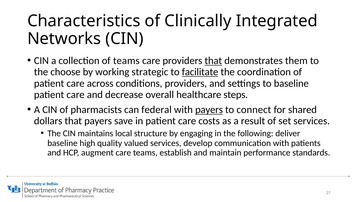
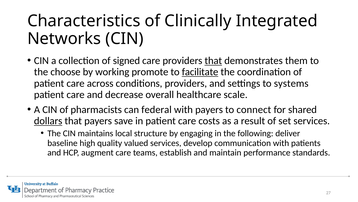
of teams: teams -> signed
strategic: strategic -> promote
to baseline: baseline -> systems
steps: steps -> scale
payers at (209, 109) underline: present -> none
dollars underline: none -> present
